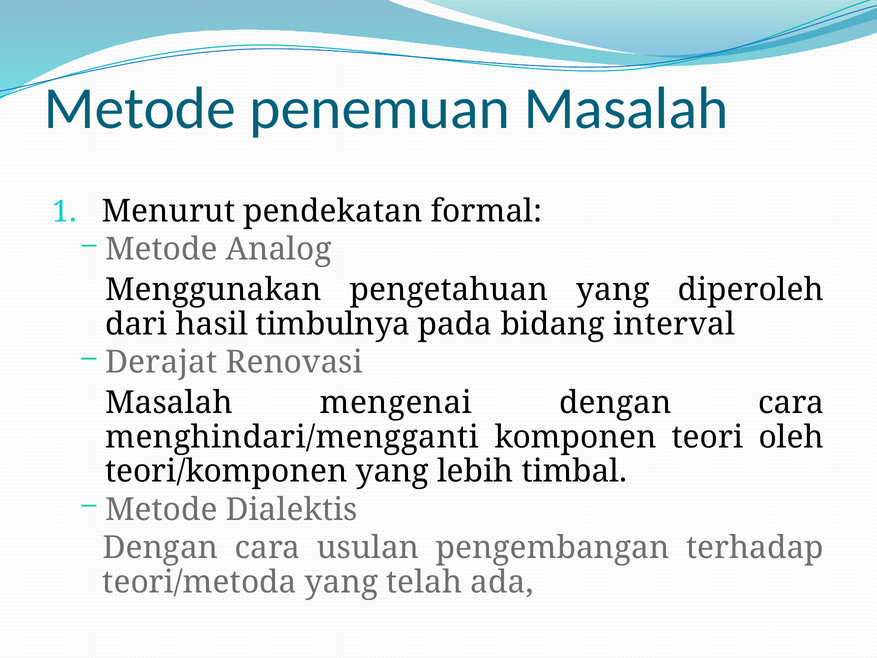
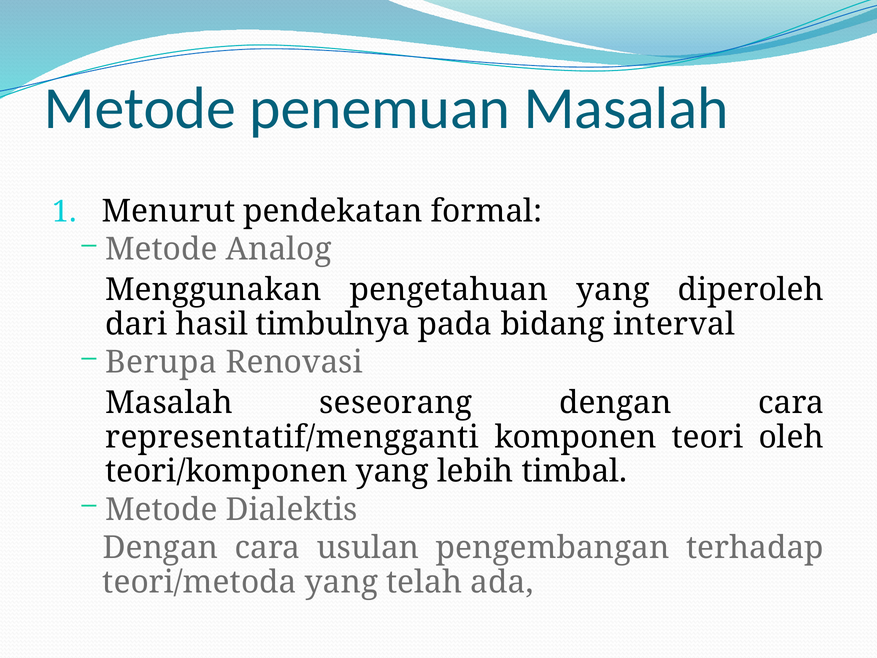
Derajat: Derajat -> Berupa
mengenai: mengenai -> seseorang
menghindari/mengganti: menghindari/mengganti -> representatif/mengganti
